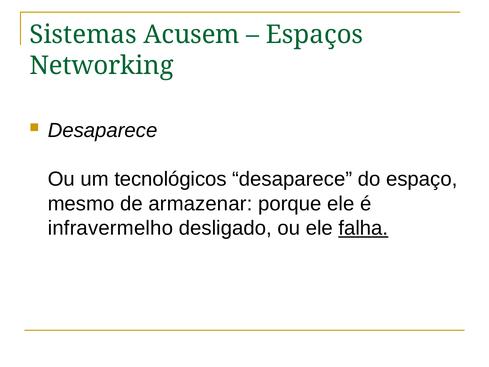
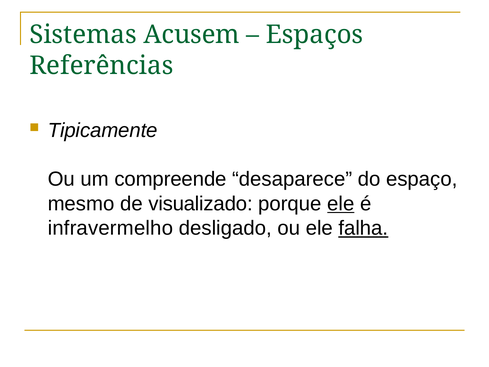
Networking: Networking -> Referências
Desaparece at (103, 130): Desaparece -> Tipicamente
tecnológicos: tecnológicos -> compreende
armazenar: armazenar -> visualizado
ele at (341, 204) underline: none -> present
